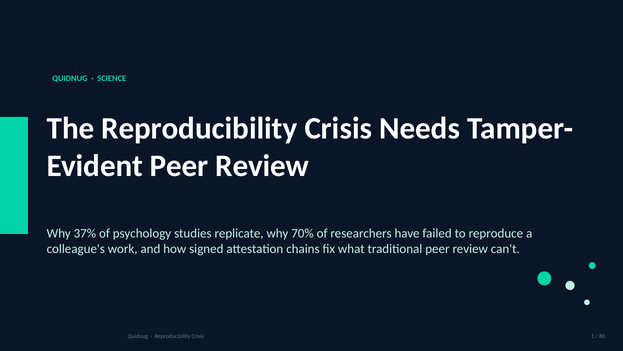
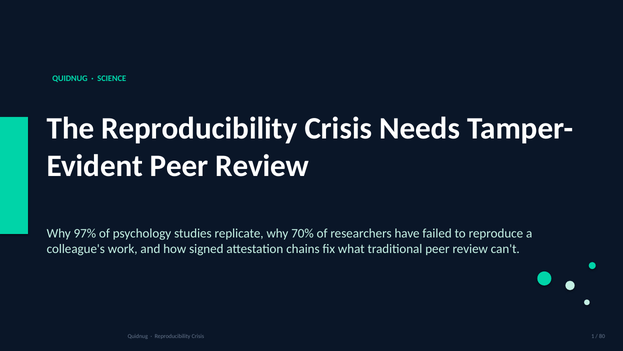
37%: 37% -> 97%
